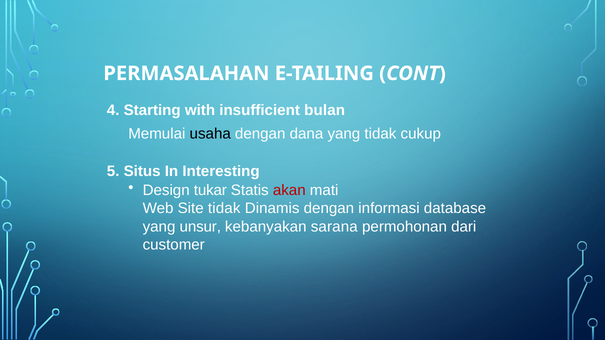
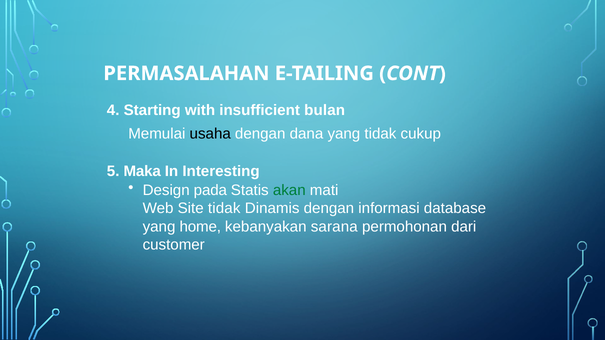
Situs: Situs -> Maka
tukar: tukar -> pada
akan colour: red -> green
unsur: unsur -> home
